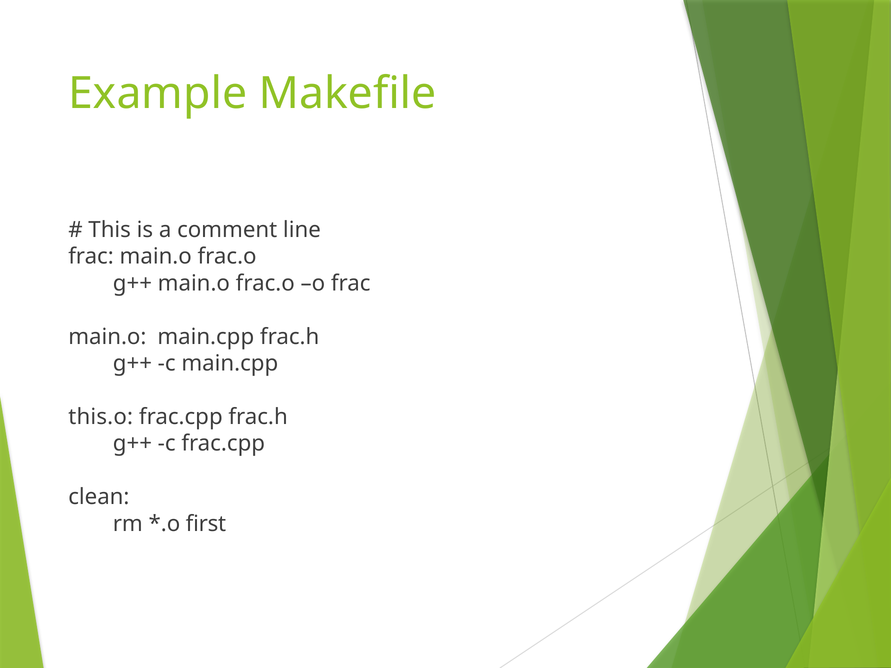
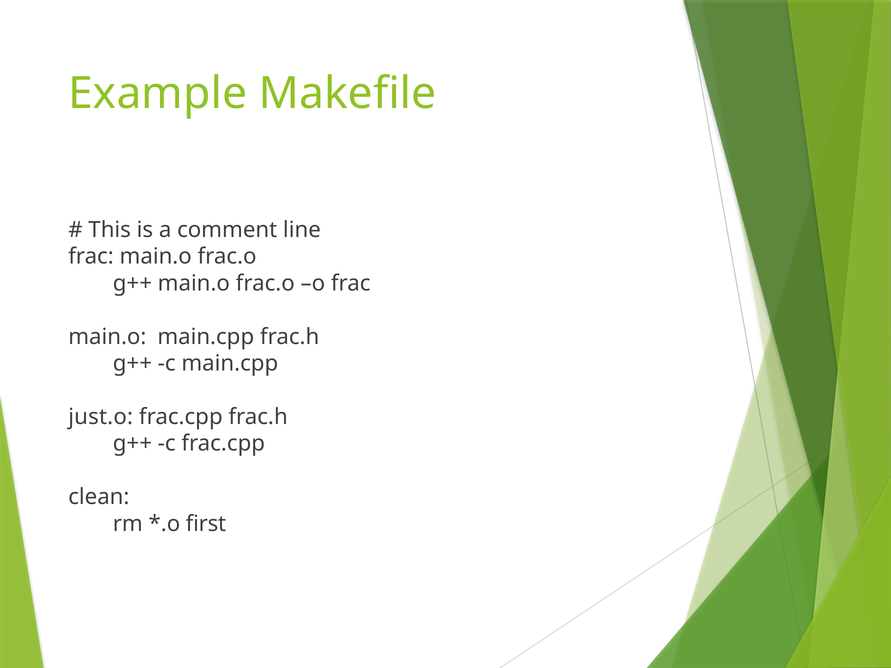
this.o: this.o -> just.o
